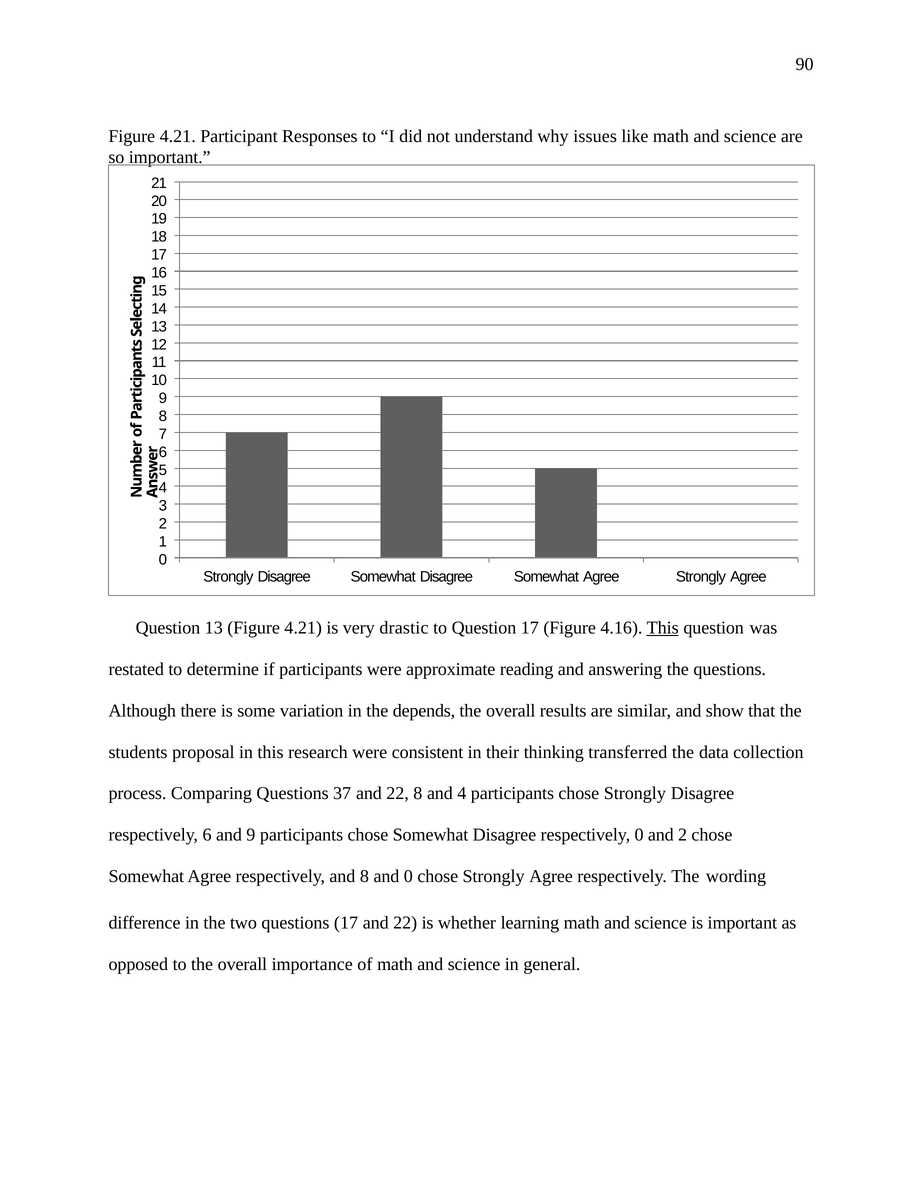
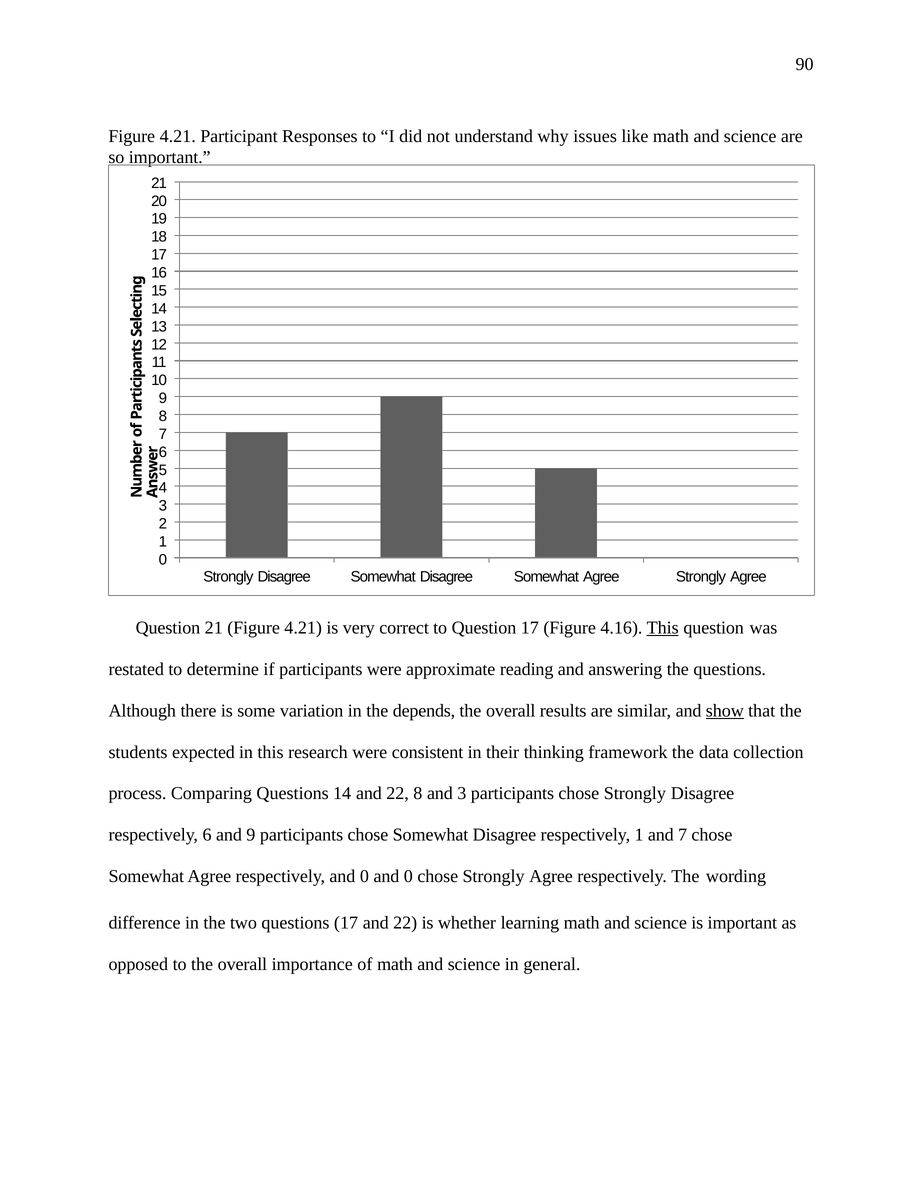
Question 13: 13 -> 21
drastic: drastic -> correct
show underline: none -> present
proposal: proposal -> expected
transferred: transferred -> framework
Questions 37: 37 -> 14
and 4: 4 -> 3
respectively 0: 0 -> 1
and 2: 2 -> 7
respectively and 8: 8 -> 0
